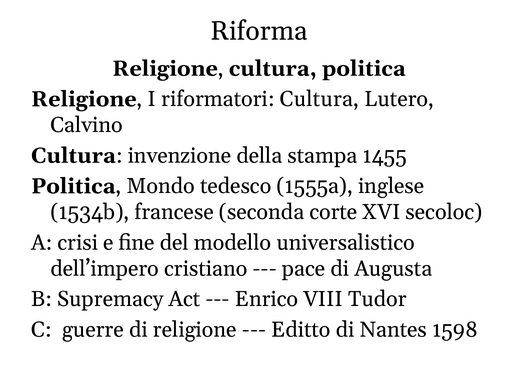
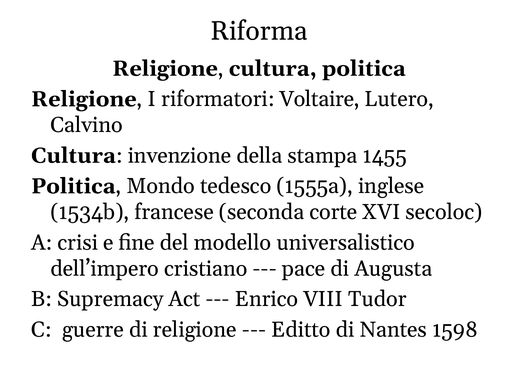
riformatori Cultura: Cultura -> Voltaire
